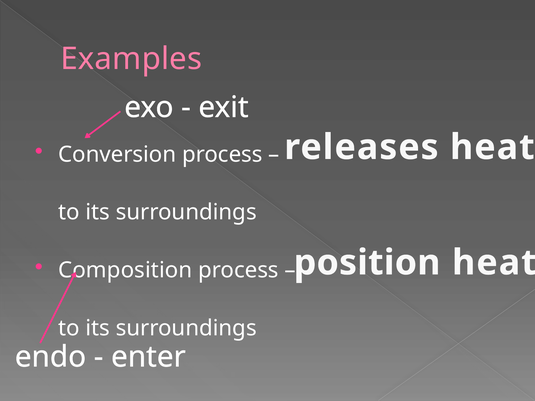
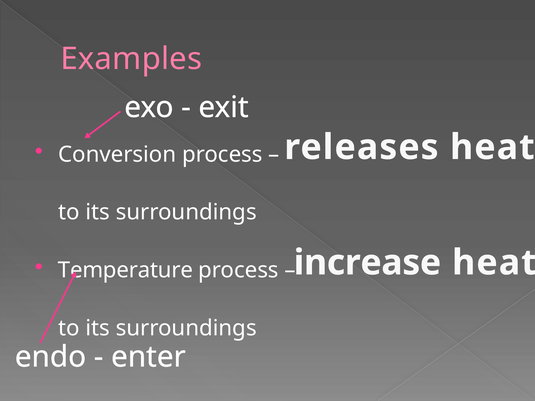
position: position -> increase
Composition: Composition -> Temperature
